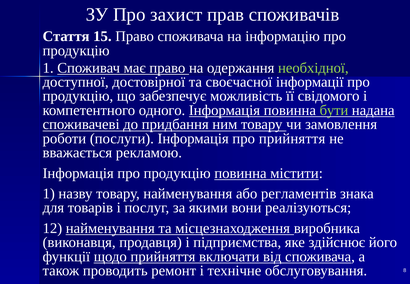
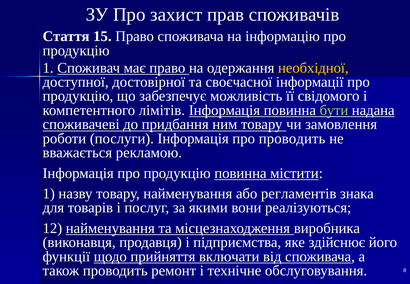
необхідної colour: light green -> yellow
одного: одного -> лімітів
про прийняття: прийняття -> проводить
